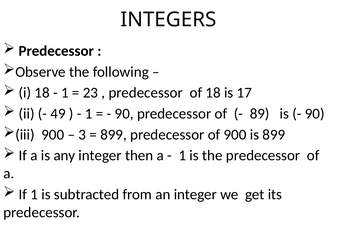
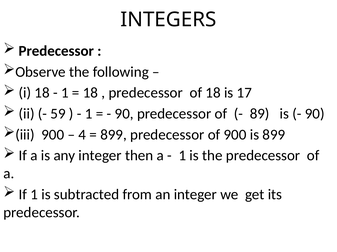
23 at (90, 93): 23 -> 18
49: 49 -> 59
3: 3 -> 4
